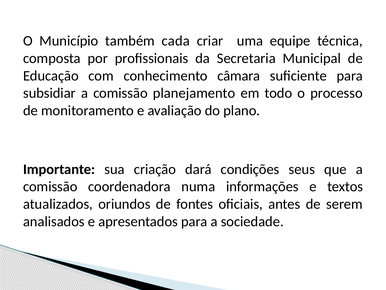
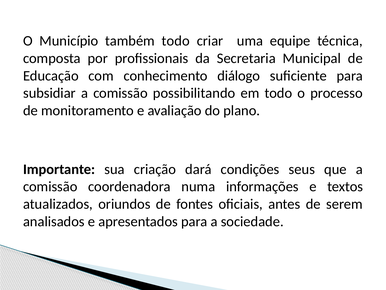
também cada: cada -> todo
câmara: câmara -> diálogo
planejamento: planejamento -> possibilitando
